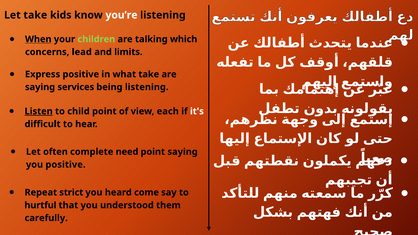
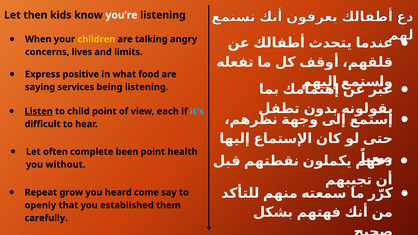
Let take: take -> then
When underline: present -> none
children colour: light green -> yellow
which: which -> angry
lead: lead -> lives
what take: take -> food
it's colour: white -> light blue
need: need -> been
point saying: saying -> health
you positive: positive -> without
strict: strict -> grow
hurtful: hurtful -> openly
understood: understood -> established
